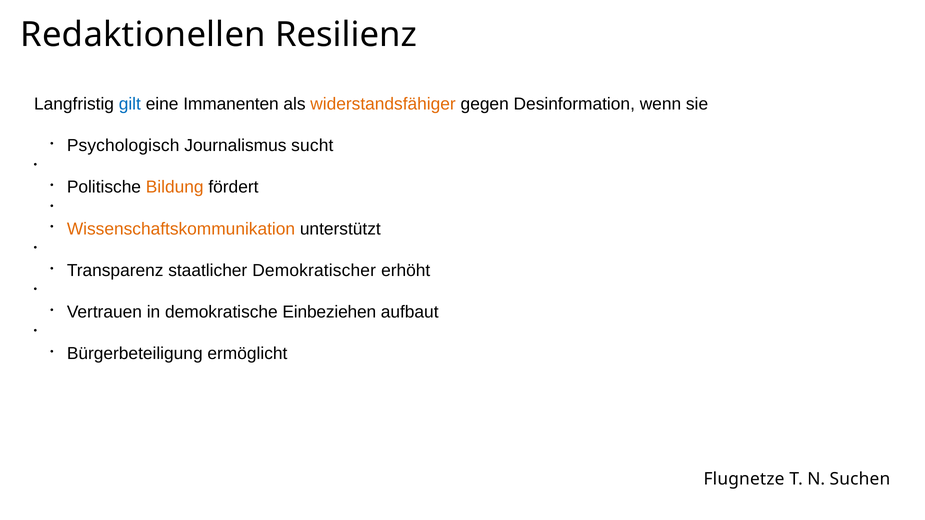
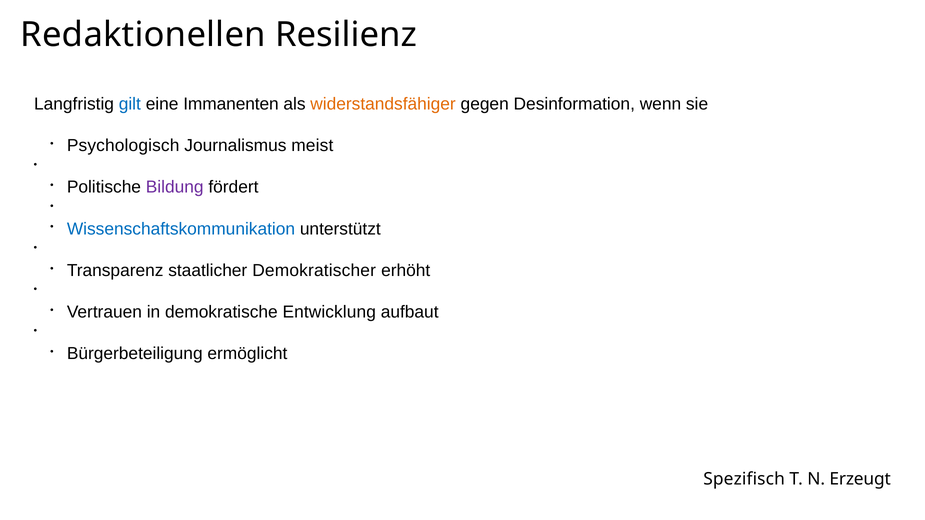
sucht: sucht -> meist
Bildung colour: orange -> purple
Wissenschaftskommunikation colour: orange -> blue
Einbeziehen: Einbeziehen -> Entwicklung
Flugnetze: Flugnetze -> Spezifisch
Suchen: Suchen -> Erzeugt
